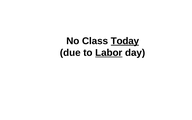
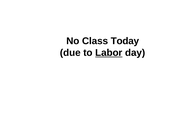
Today underline: present -> none
